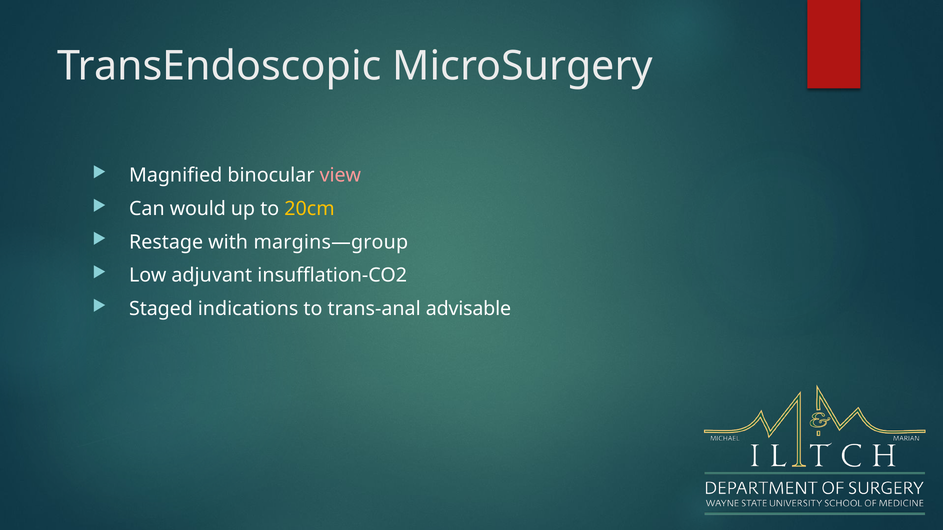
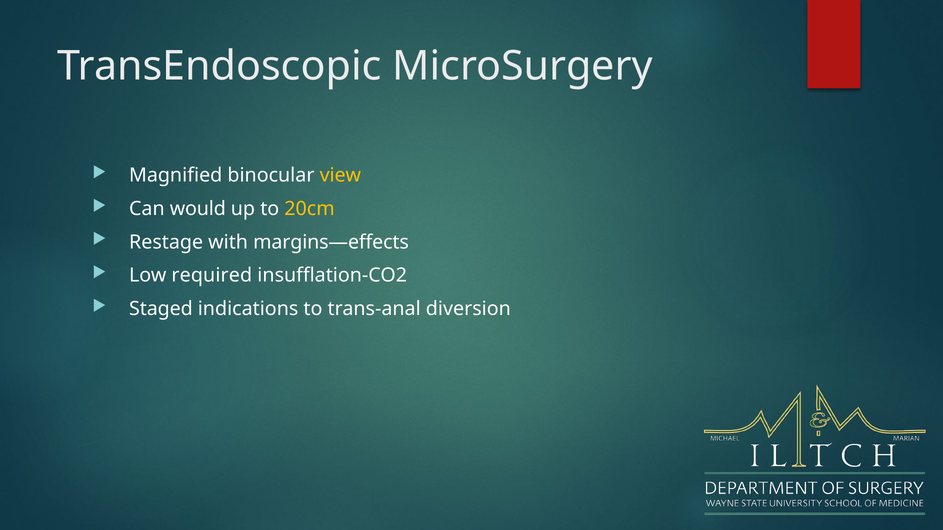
view colour: pink -> yellow
margins—group: margins—group -> margins—effects
adjuvant: adjuvant -> required
advisable: advisable -> diversion
